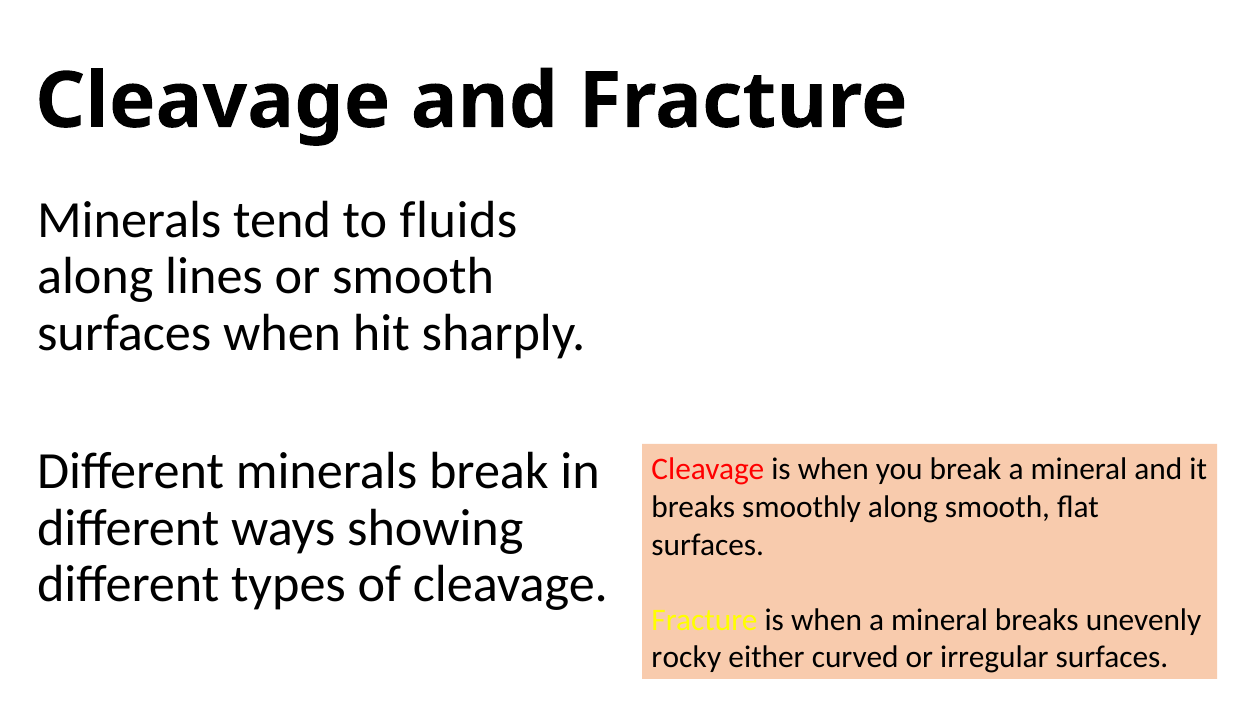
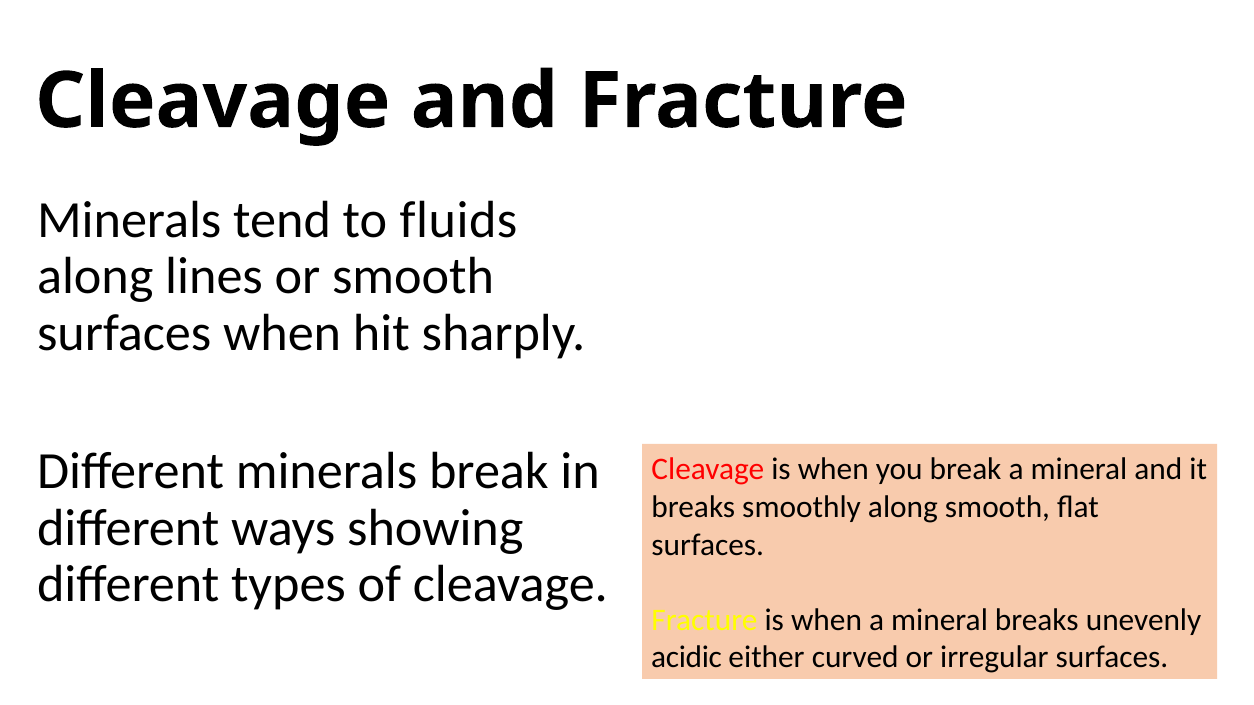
rocky: rocky -> acidic
